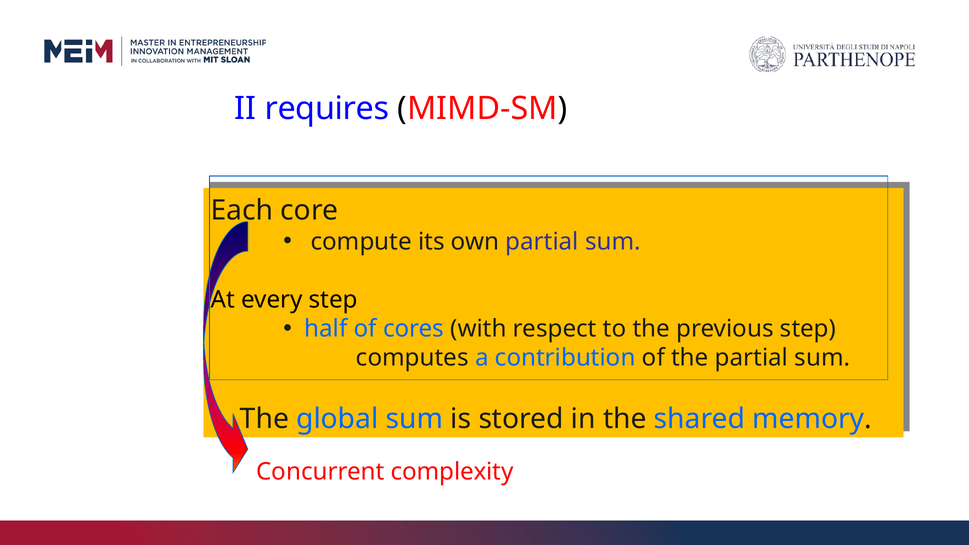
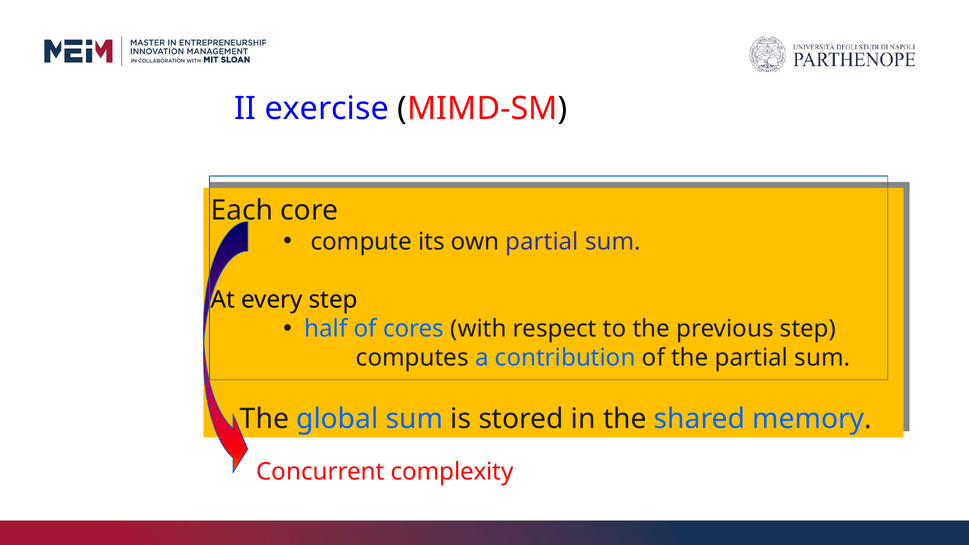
requires: requires -> exercise
